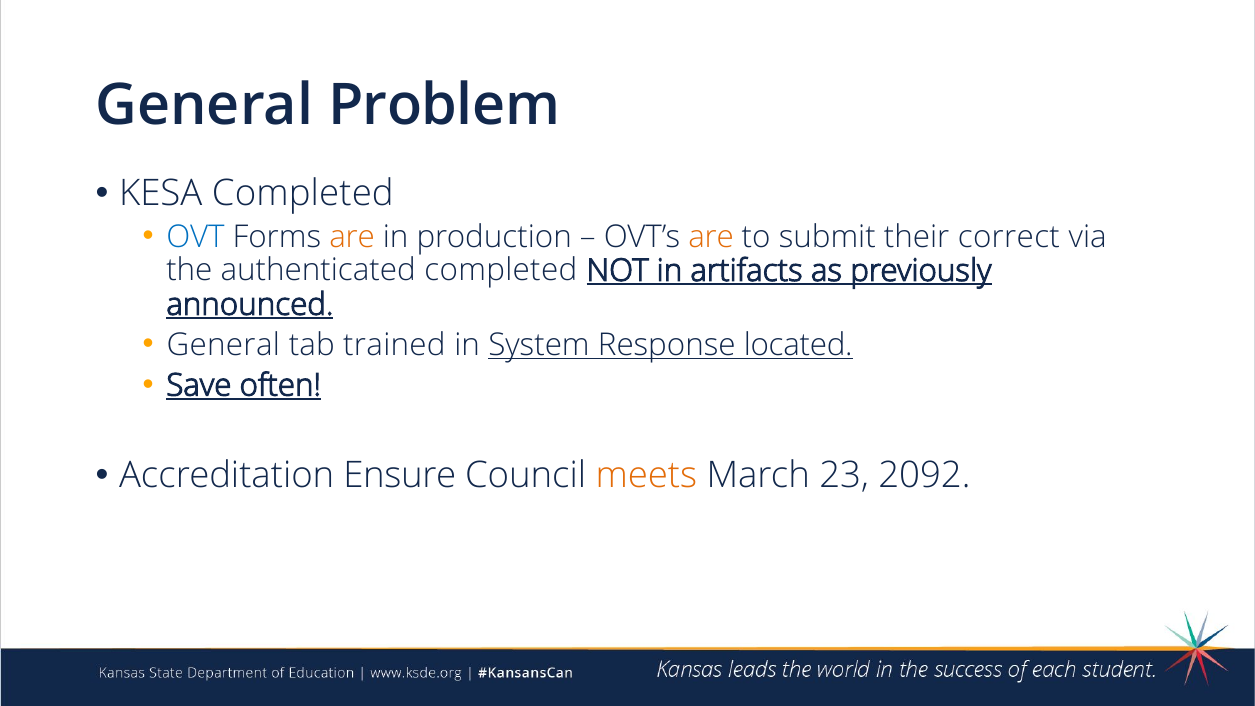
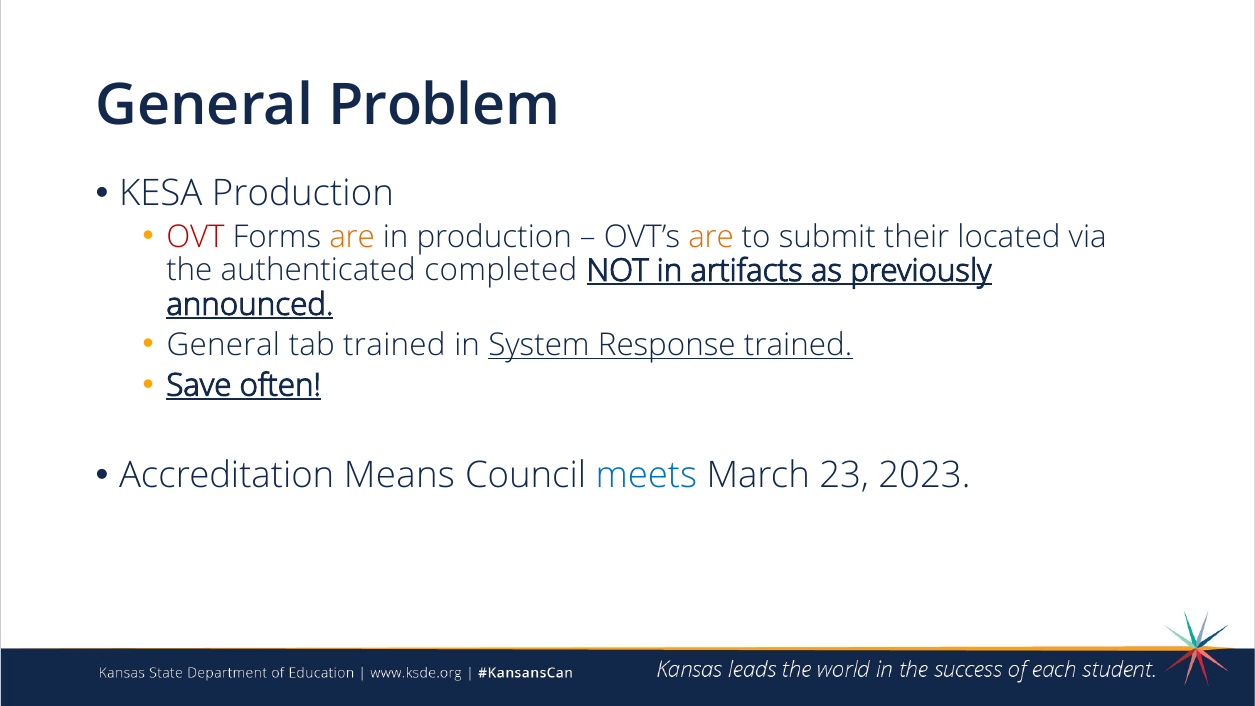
KESA Completed: Completed -> Production
OVT colour: blue -> red
correct: correct -> located
Response located: located -> trained
Ensure: Ensure -> Means
meets colour: orange -> blue
2092: 2092 -> 2023
